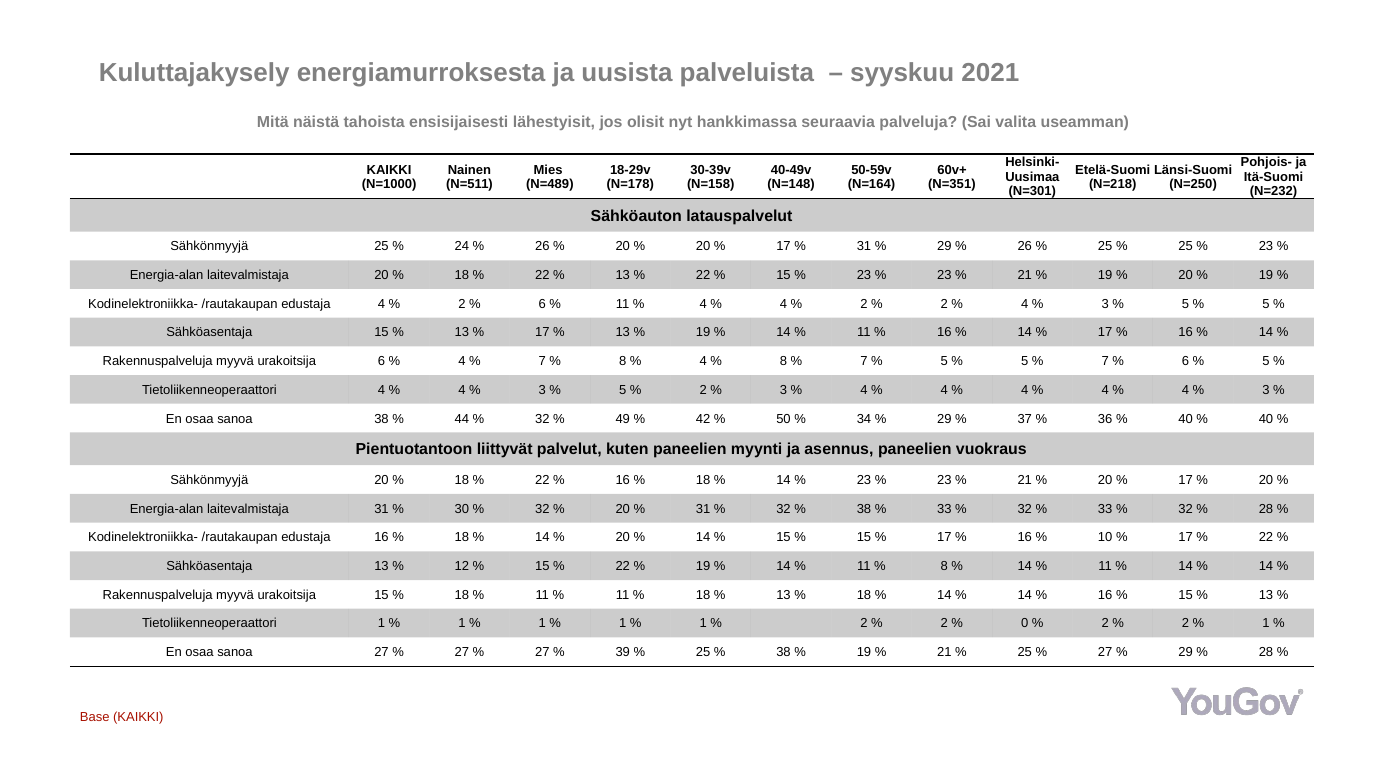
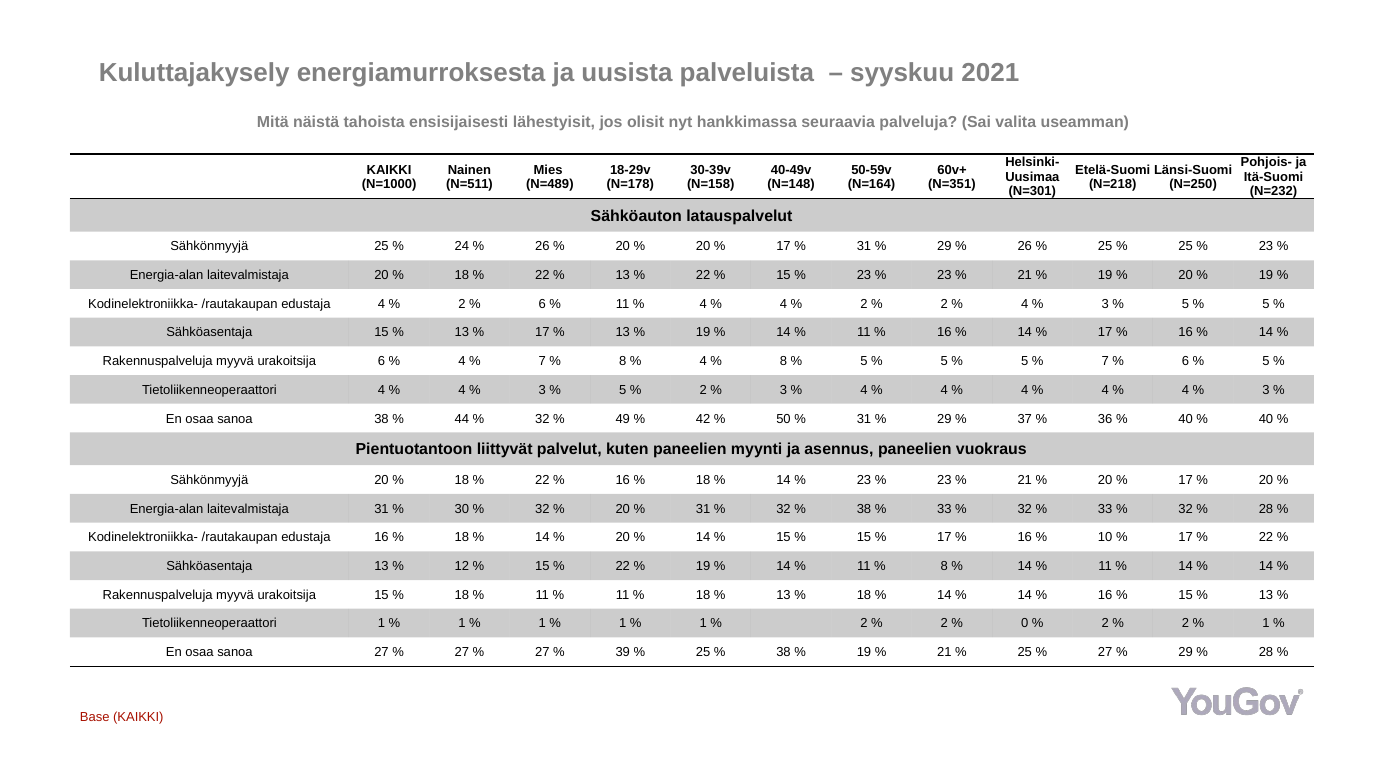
7 at (864, 361): 7 -> 5
34 at (864, 419): 34 -> 31
